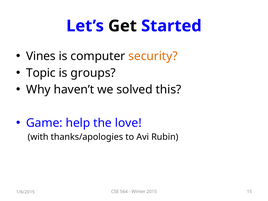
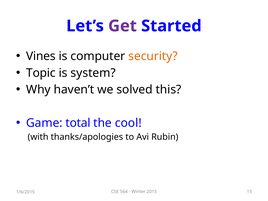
Get colour: black -> purple
groups: groups -> system
help: help -> total
love: love -> cool
